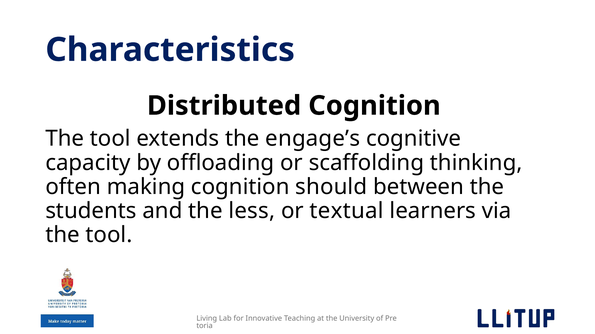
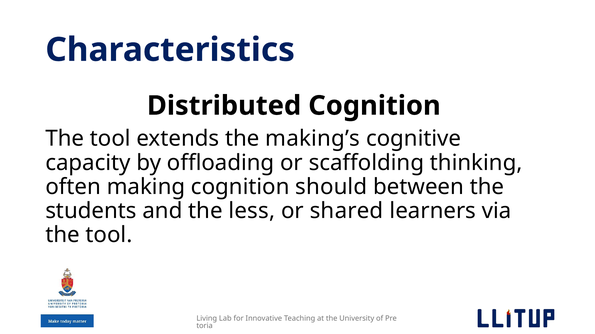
engage’s: engage’s -> making’s
textual: textual -> shared
